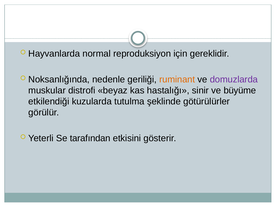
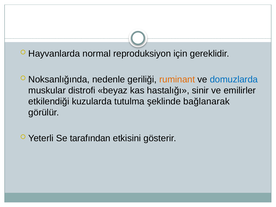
domuzlarda colour: purple -> blue
büyüme: büyüme -> emilirler
götürülürler: götürülürler -> bağlanarak
